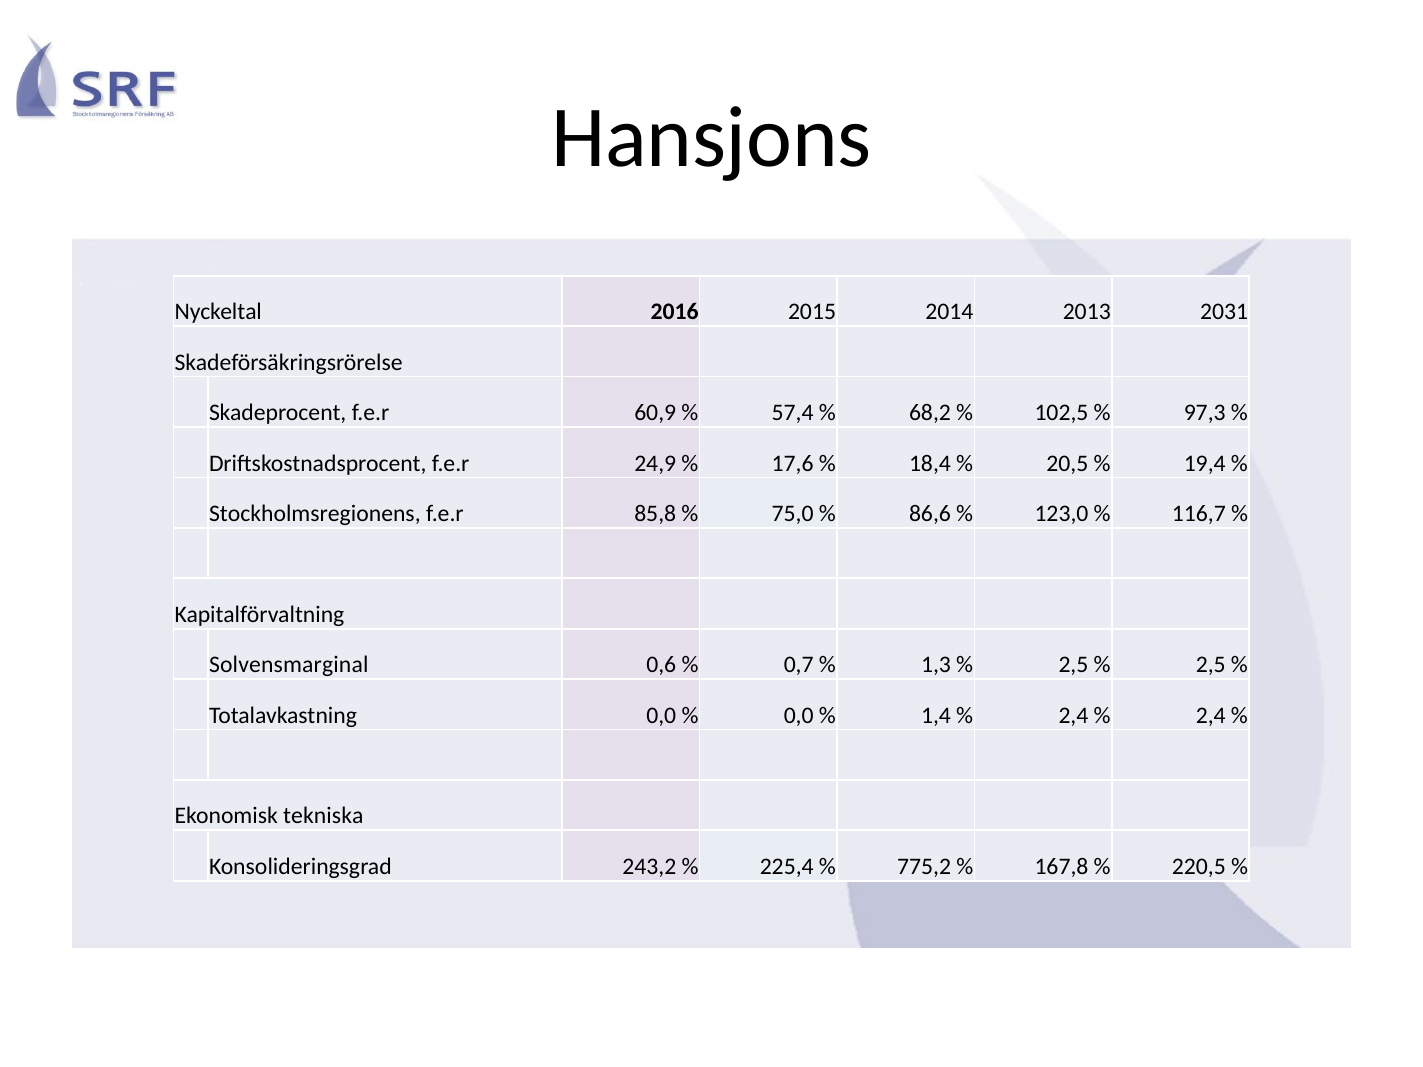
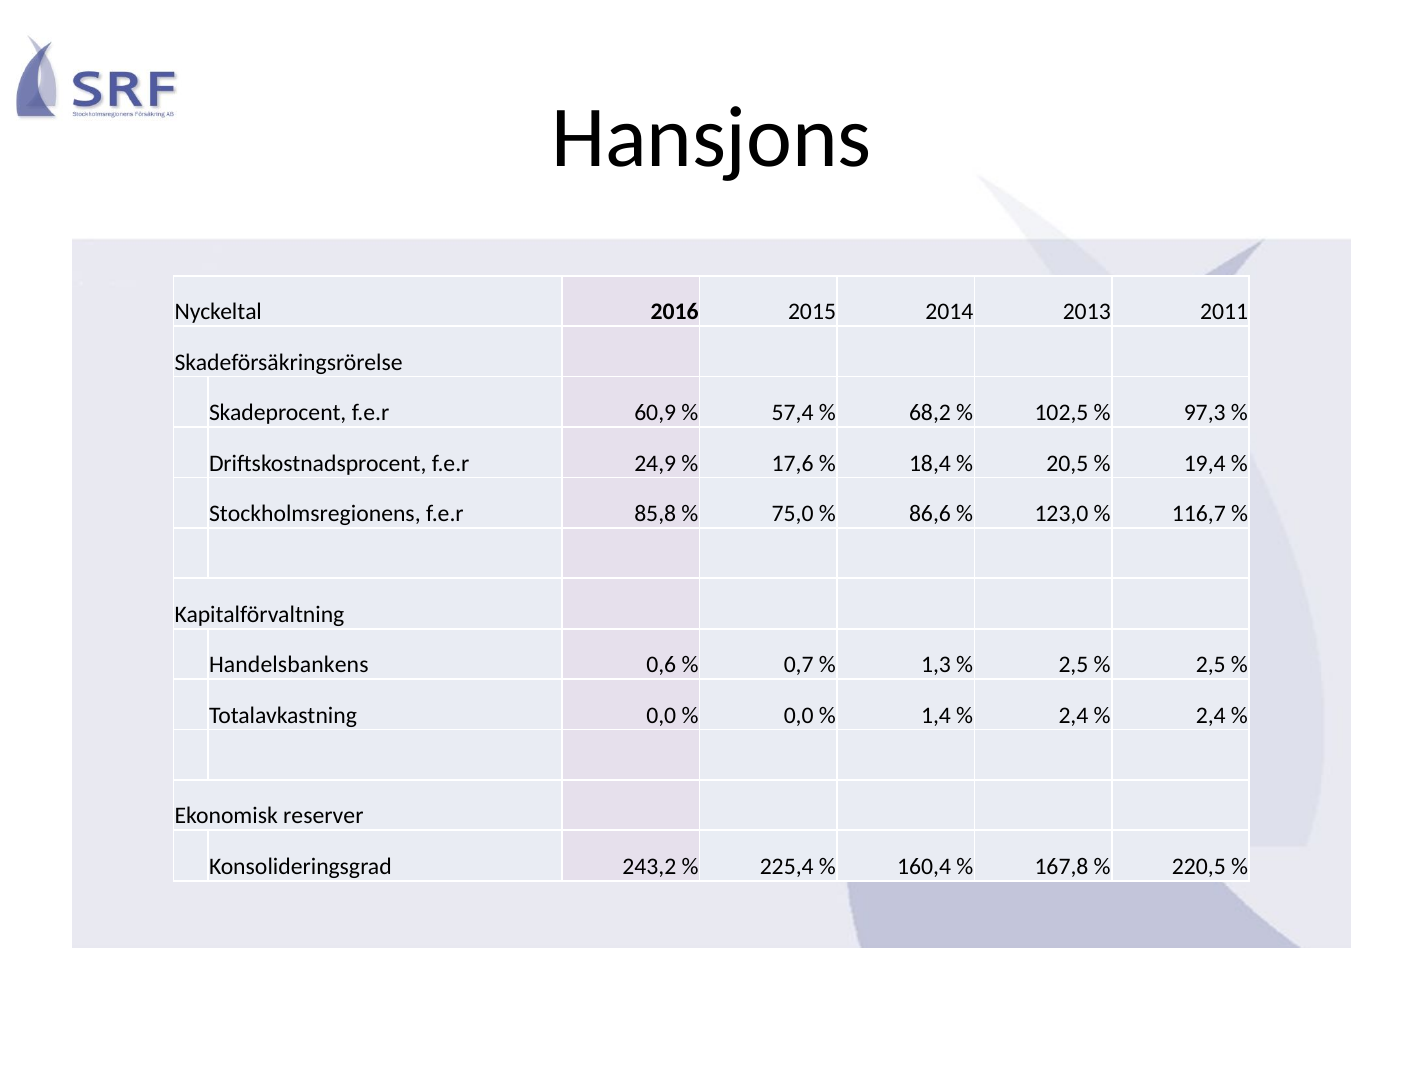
2031: 2031 -> 2011
Solvensmarginal: Solvensmarginal -> Handelsbankens
tekniska: tekniska -> reserver
775,2: 775,2 -> 160,4
